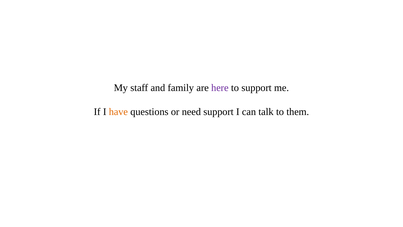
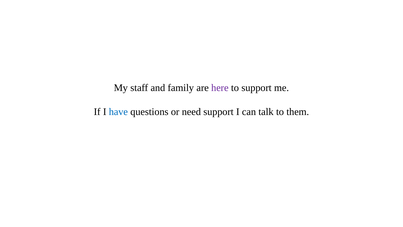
have colour: orange -> blue
